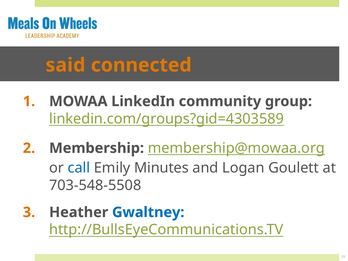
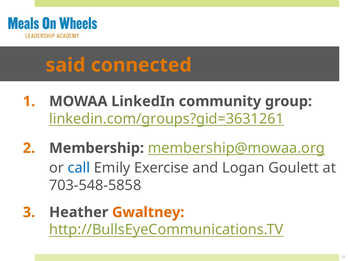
linkedin.com/groups?gid=4303589: linkedin.com/groups?gid=4303589 -> linkedin.com/groups?gid=3631261
Minutes: Minutes -> Exercise
703-548-5508: 703-548-5508 -> 703-548-5858
Gwaltney colour: blue -> orange
